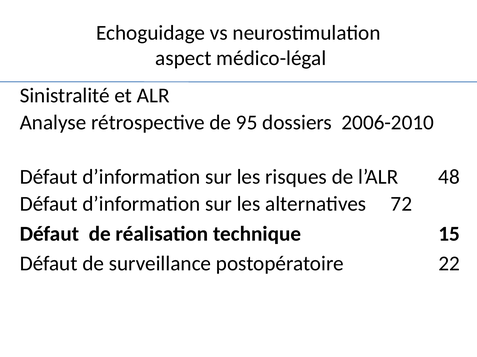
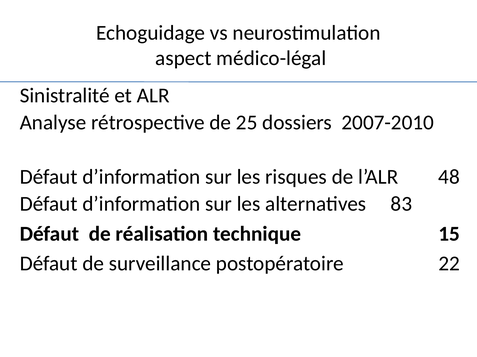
95: 95 -> 25
2006-2010: 2006-2010 -> 2007-2010
72: 72 -> 83
